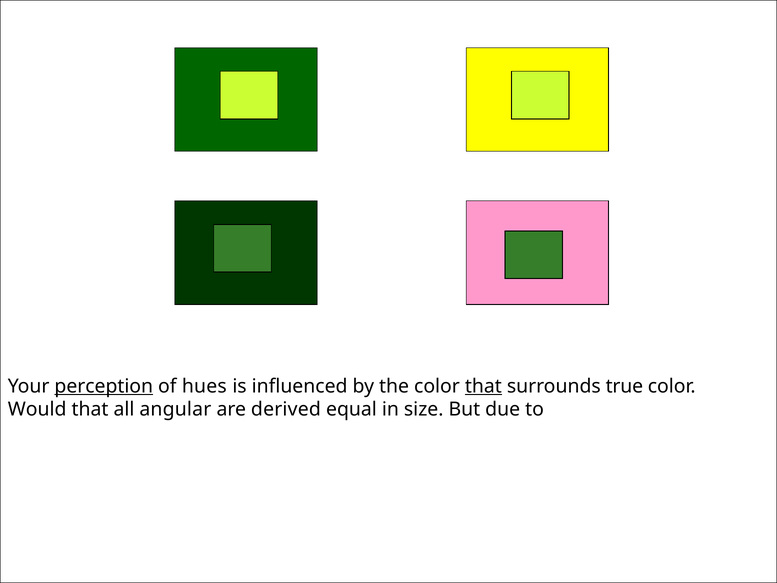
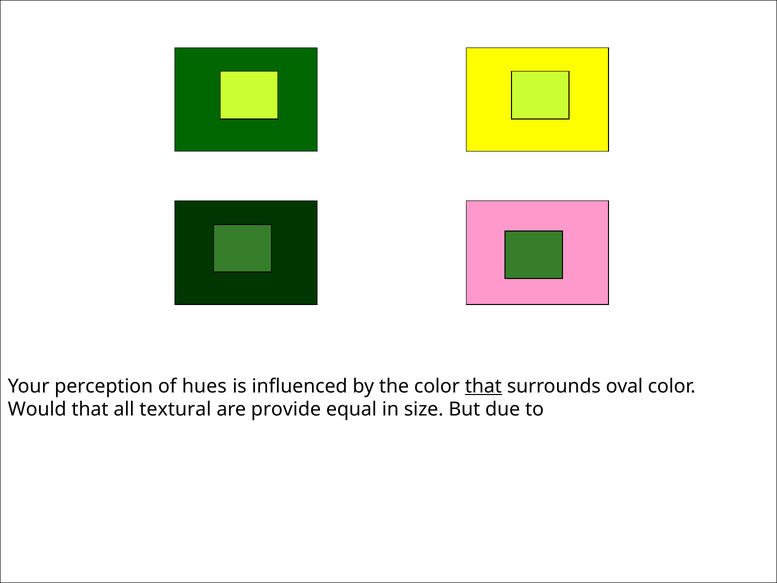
perception underline: present -> none
true: true -> oval
angular: angular -> textural
derived: derived -> provide
